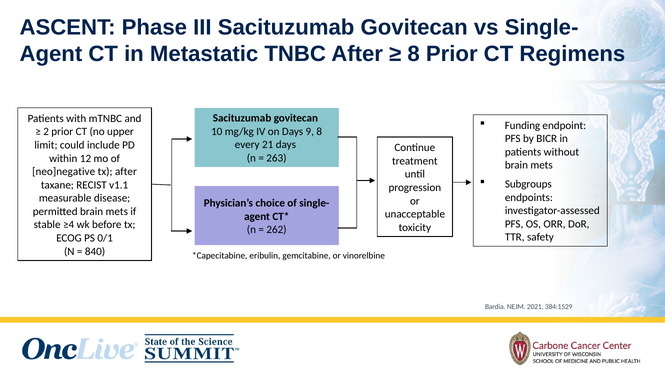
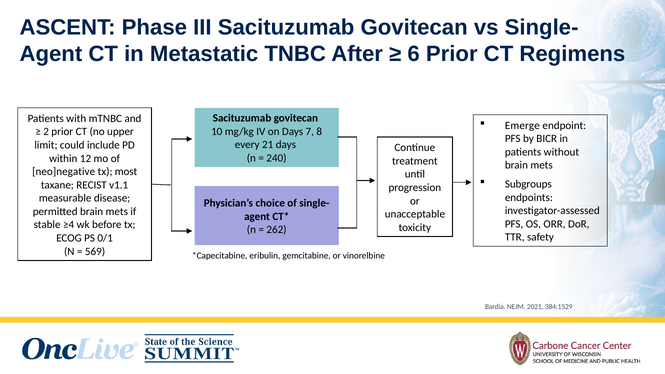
8 at (414, 54): 8 -> 6
Funding: Funding -> Emerge
9: 9 -> 7
263: 263 -> 240
tx after: after -> most
840: 840 -> 569
